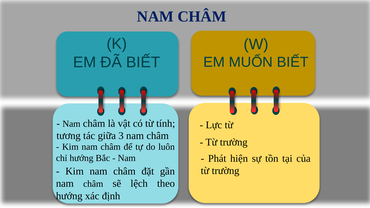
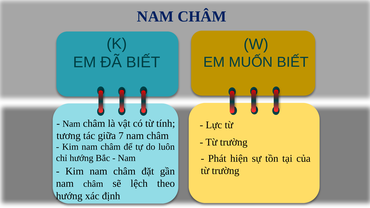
3: 3 -> 7
